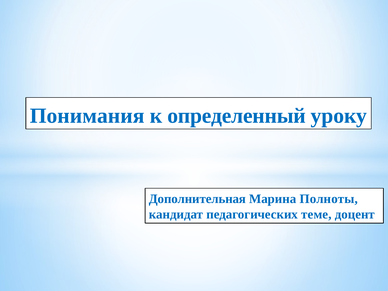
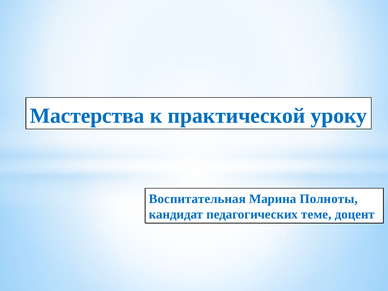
Понимания: Понимания -> Мастерства
определенный: определенный -> практической
Дополнительная: Дополнительная -> Воспитательная
